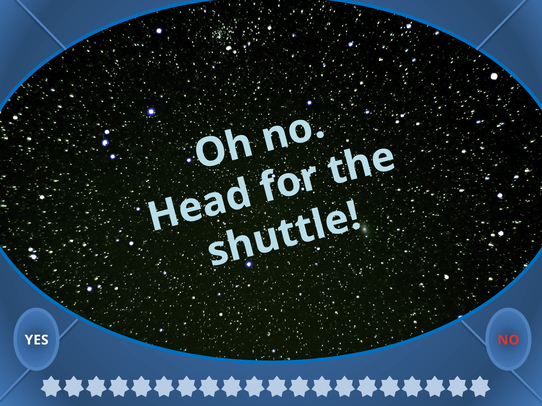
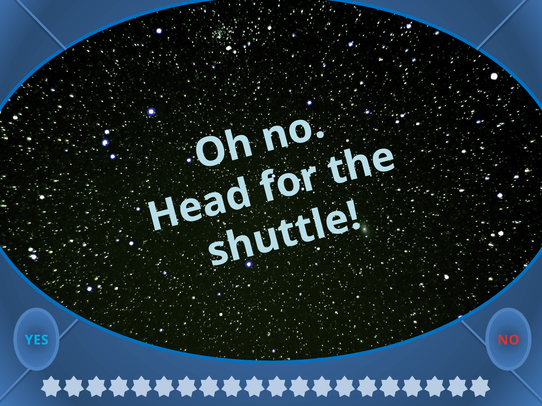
YES colour: white -> light blue
